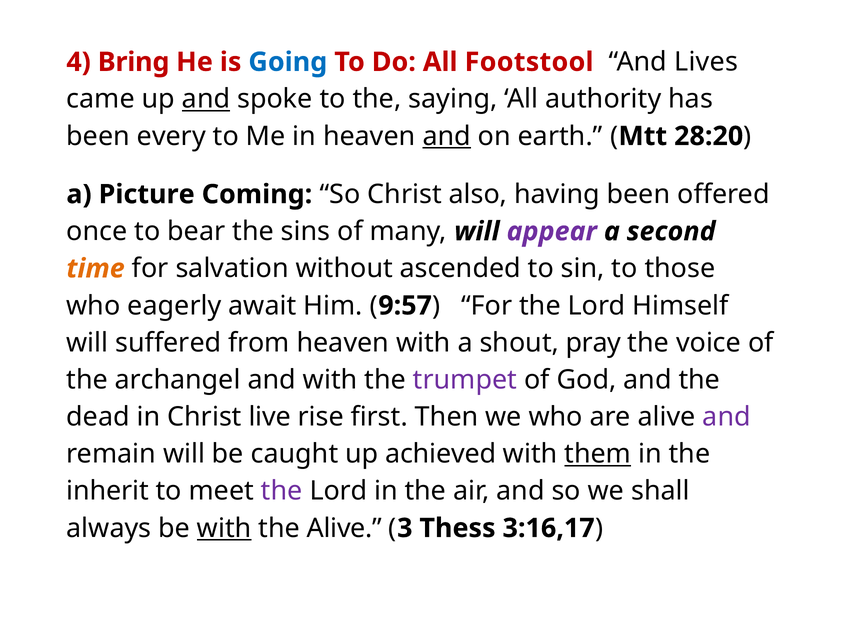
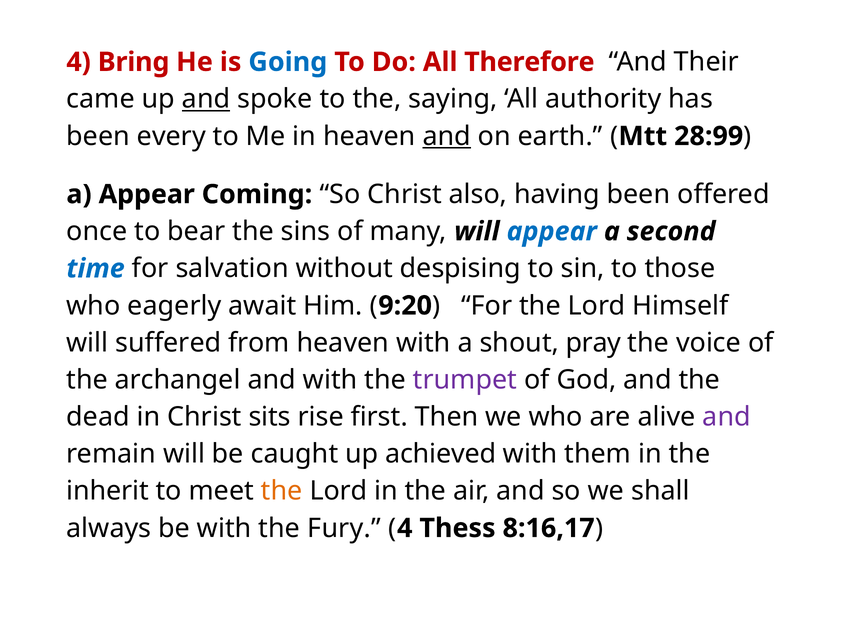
Footstool: Footstool -> Therefore
Lives: Lives -> Their
28:20: 28:20 -> 28:99
a Picture: Picture -> Appear
appear at (552, 232) colour: purple -> blue
time colour: orange -> blue
ascended: ascended -> despising
9:57: 9:57 -> 9:20
live: live -> sits
them underline: present -> none
the at (282, 491) colour: purple -> orange
with at (224, 528) underline: present -> none
the Alive: Alive -> Fury
3 at (405, 528): 3 -> 4
3:16,17: 3:16,17 -> 8:16,17
